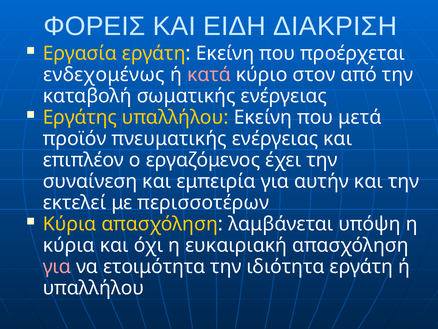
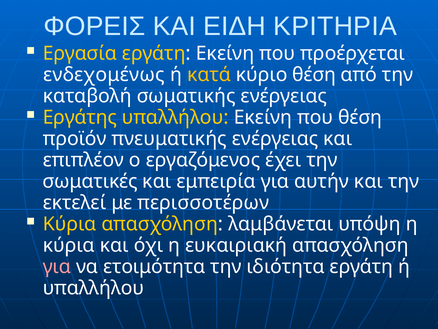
ΔΙΑΚΡΙΣΗ: ΔΙΑΚΡΙΣΗ -> ΚΡΙΤΗΡΙΑ
κατά colour: pink -> yellow
κύριο στον: στον -> θέση
που μετά: μετά -> θέση
συναίνεση: συναίνεση -> σωματικές
